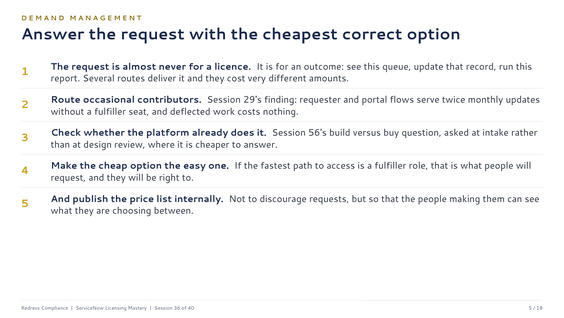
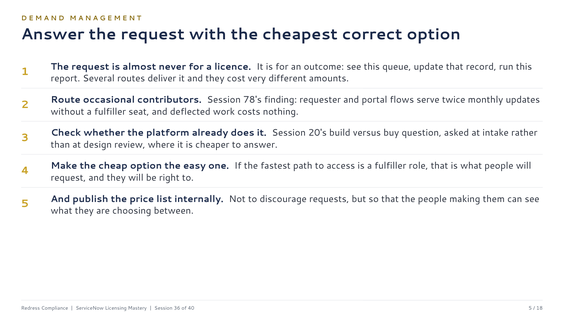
29's: 29's -> 78's
56's: 56's -> 20's
